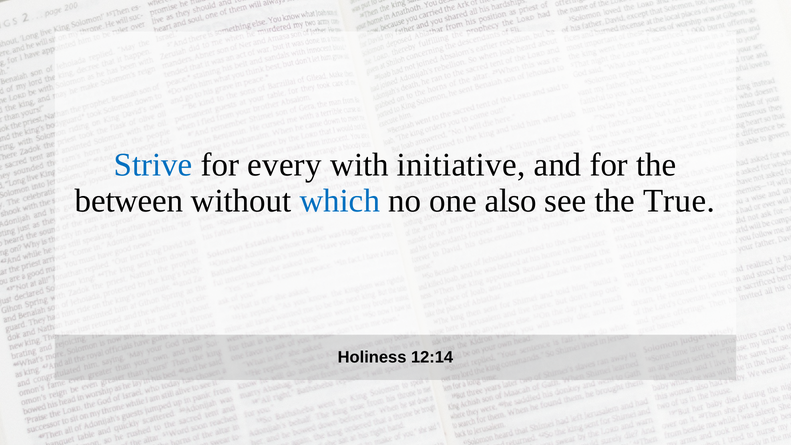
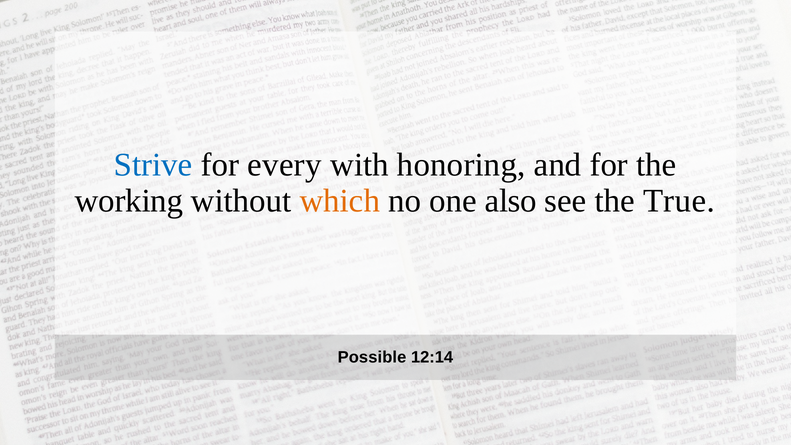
initiative: initiative -> honoring
between: between -> working
which colour: blue -> orange
Holiness: Holiness -> Possible
